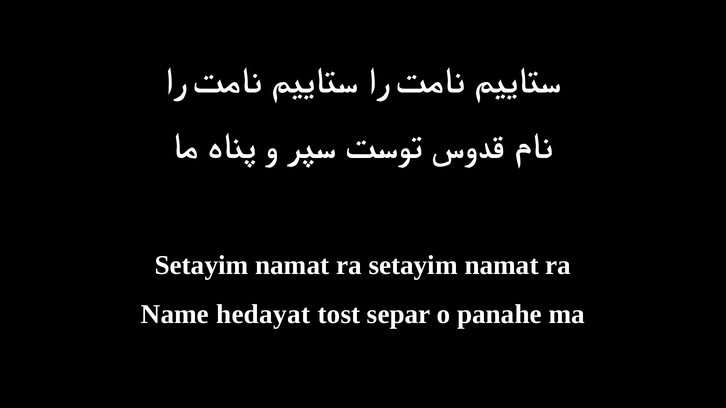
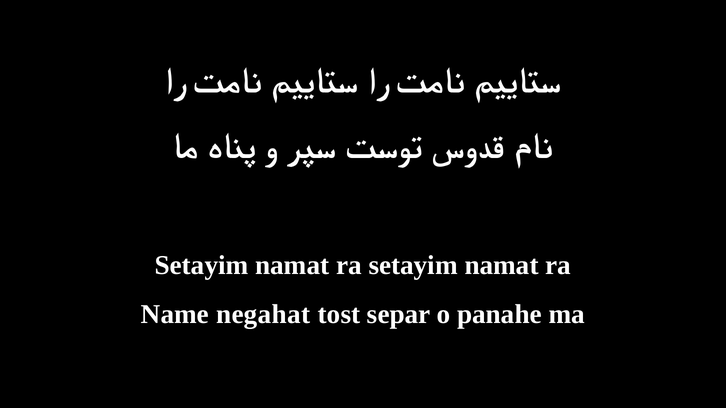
hedayat: hedayat -> negahat
